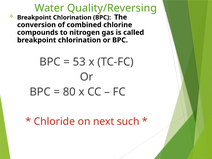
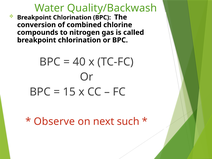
Quality/Reversing: Quality/Reversing -> Quality/Backwash
53: 53 -> 40
80: 80 -> 15
Chloride: Chloride -> Observe
